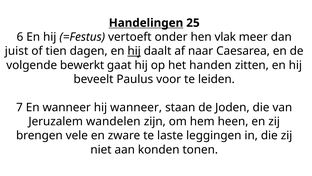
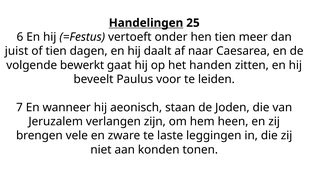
hen vlak: vlak -> tien
hij at (134, 51) underline: present -> none
hij wanneer: wanneer -> aeonisch
wandelen: wandelen -> verlangen
